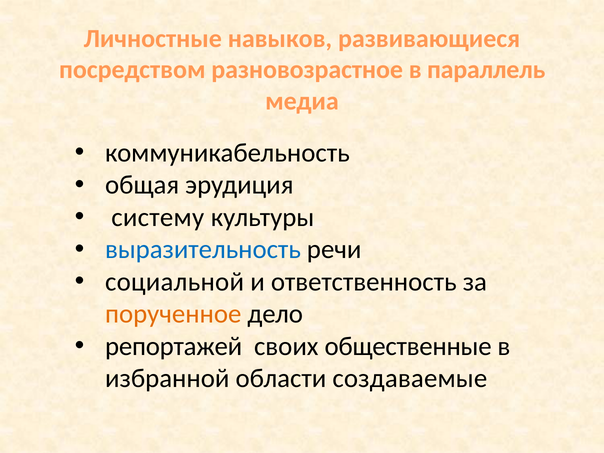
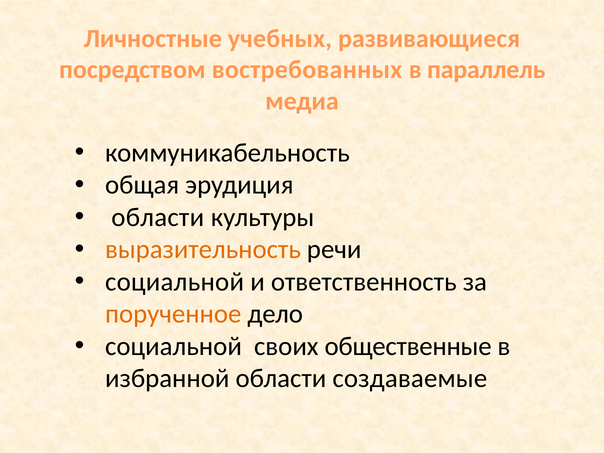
навыков: навыков -> учебных
разновозрастное: разновозрастное -> востребованных
систему at (158, 217): систему -> области
выразительность colour: blue -> orange
репортажей at (174, 346): репортажей -> социальной
